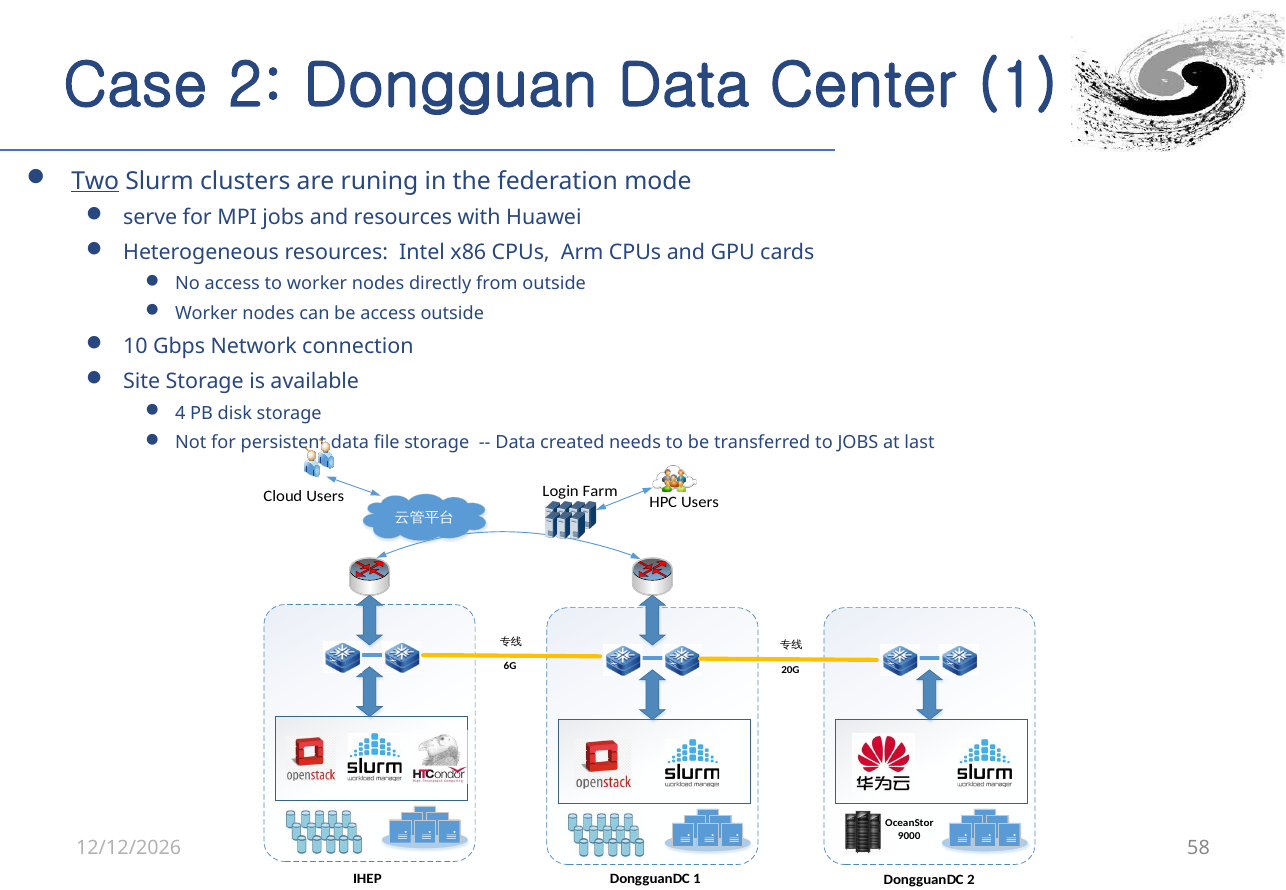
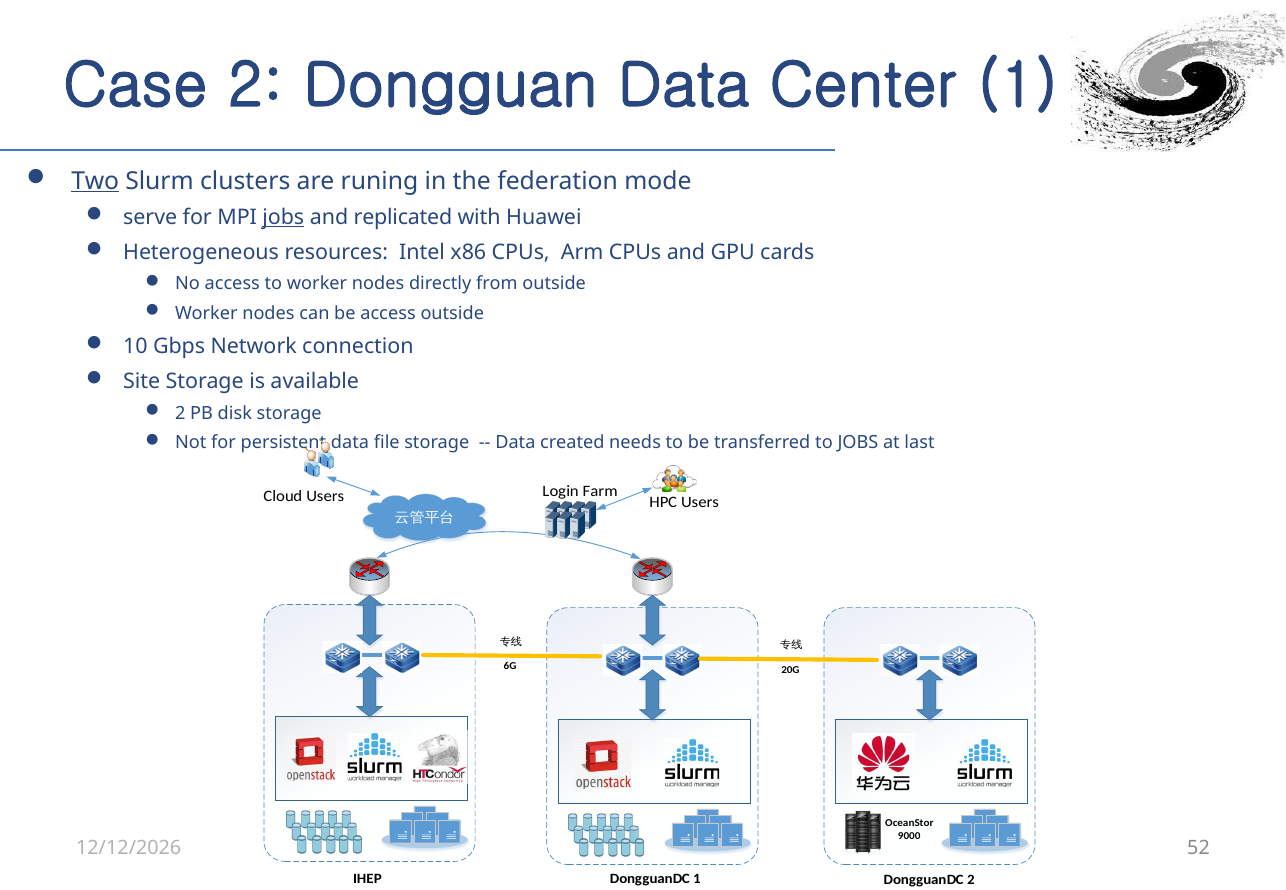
jobs at (283, 218) underline: none -> present
and resources: resources -> replicated
4 at (180, 413): 4 -> 2
58: 58 -> 52
